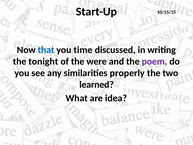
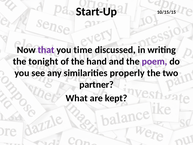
that colour: blue -> purple
were: were -> hand
learned: learned -> partner
idea: idea -> kept
